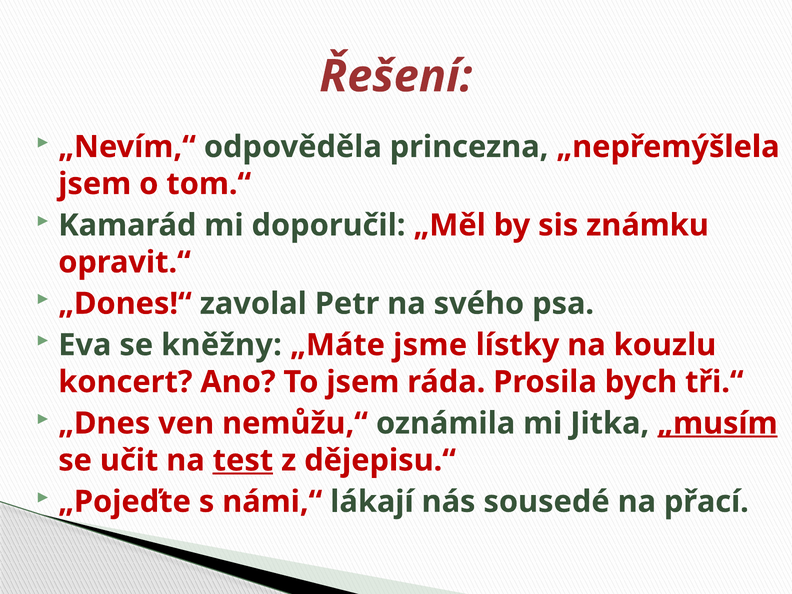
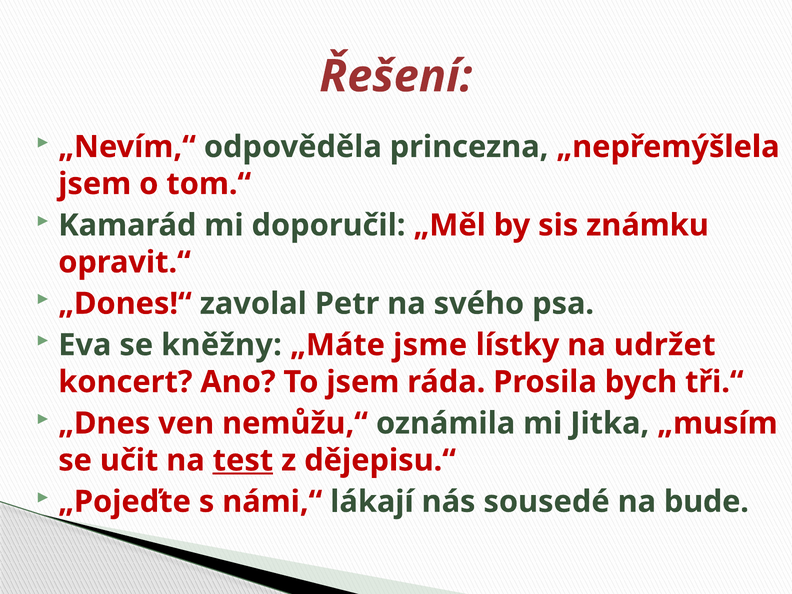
kouzlu: kouzlu -> udržet
„musím underline: present -> none
přací: přací -> bude
